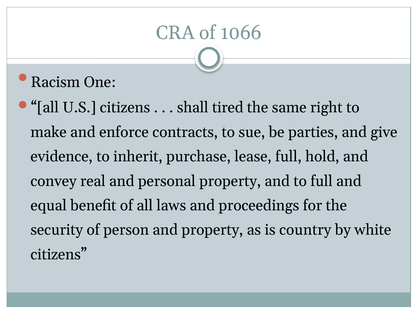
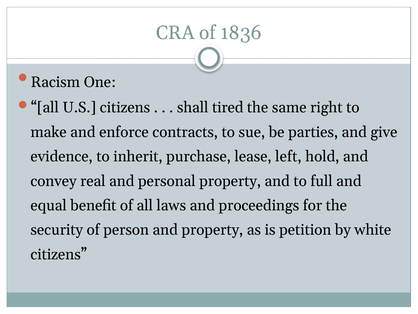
1066: 1066 -> 1836
lease full: full -> left
country: country -> petition
